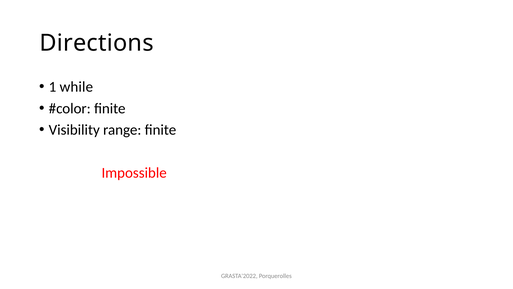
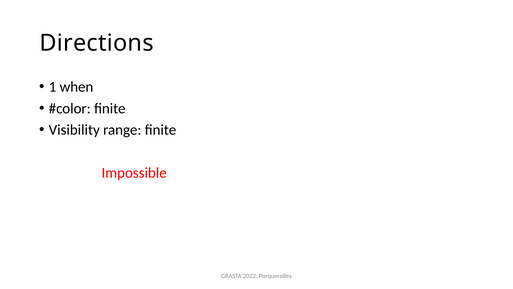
while: while -> when
